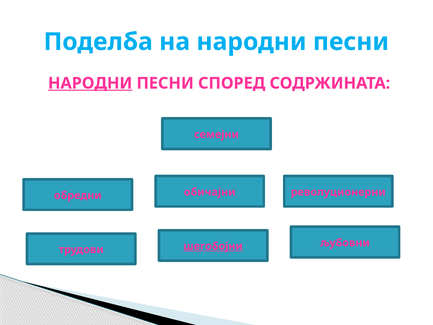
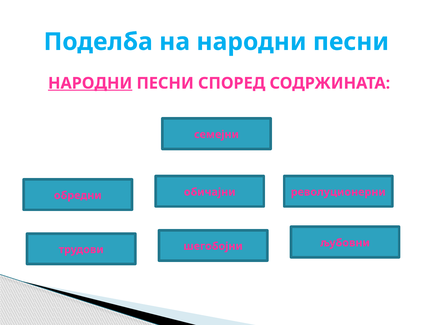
шегобојни underline: present -> none
